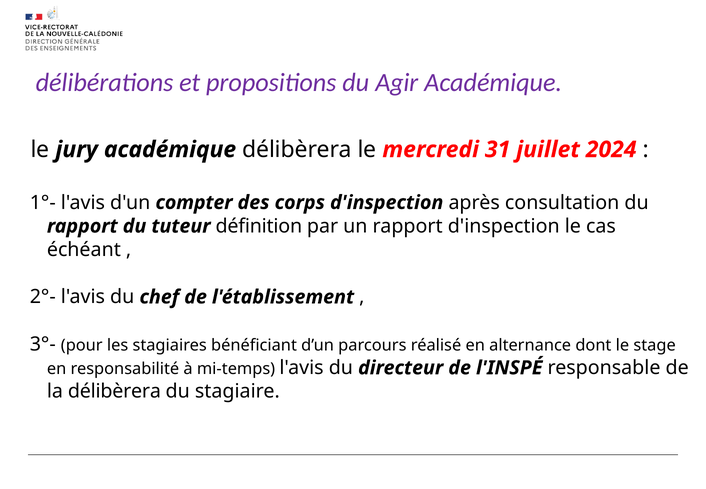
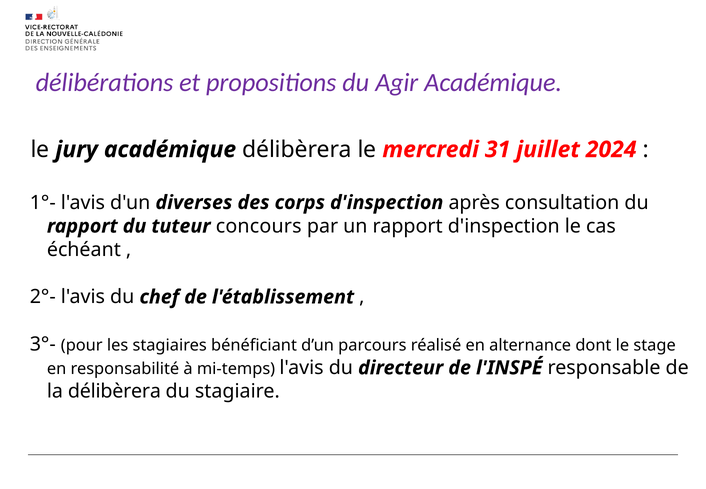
compter: compter -> diverses
définition: définition -> concours
